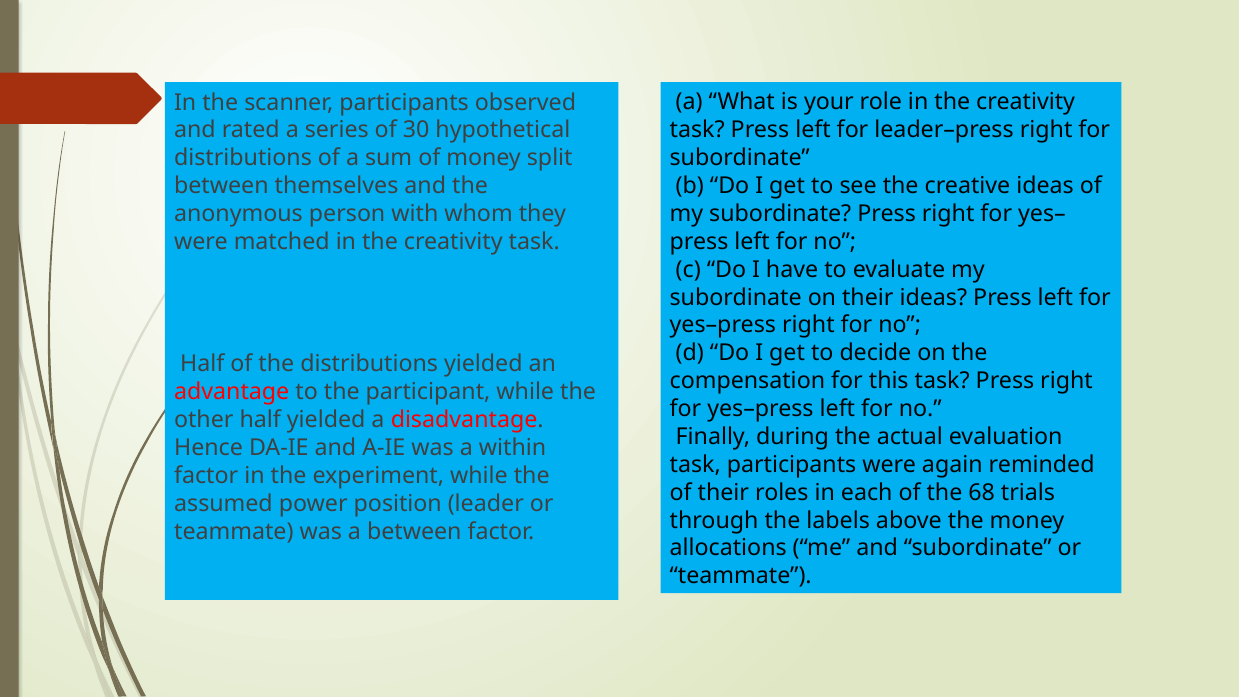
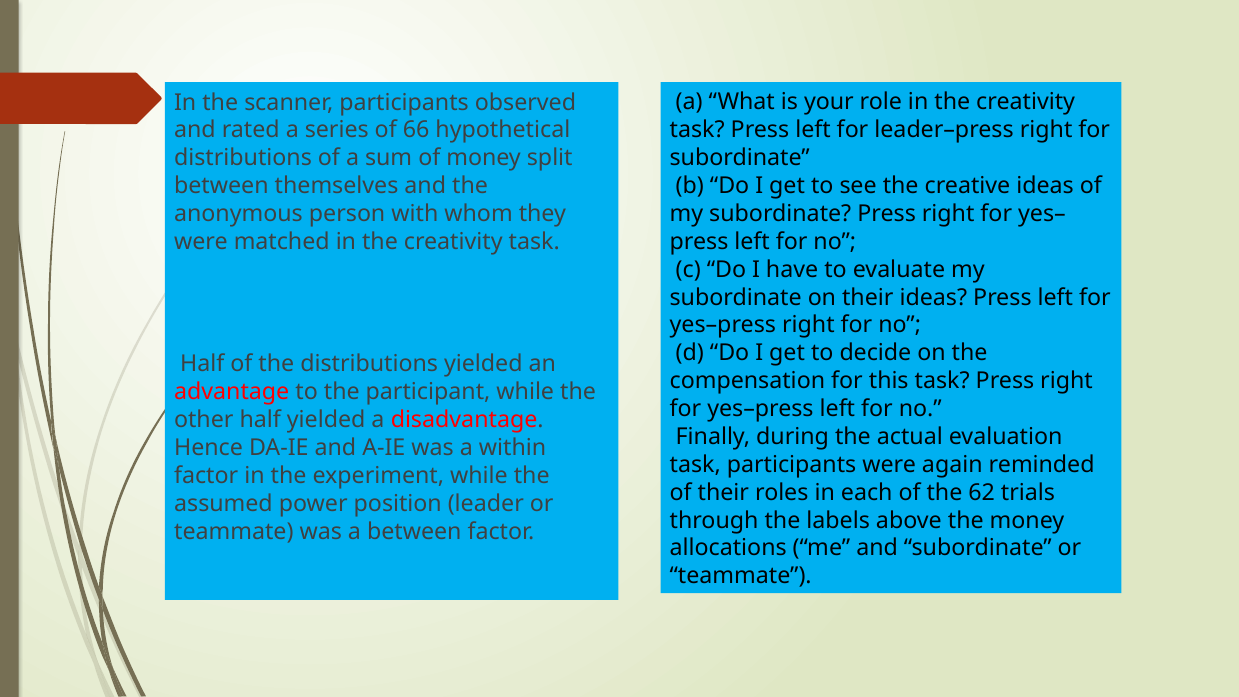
30: 30 -> 66
68: 68 -> 62
